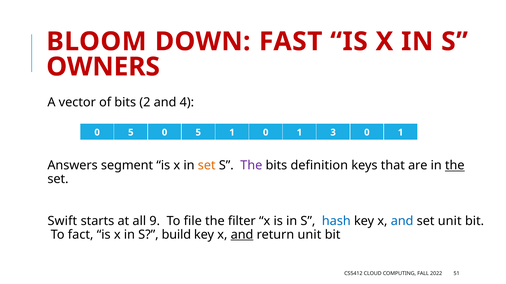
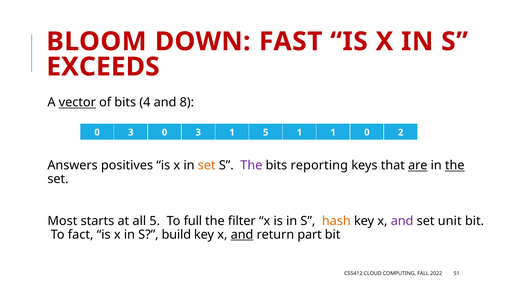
OWNERS: OWNERS -> EXCEEDS
vector underline: none -> present
2: 2 -> 4
4: 4 -> 8
5 at (131, 133): 5 -> 3
5 at (198, 133): 5 -> 3
1 0: 0 -> 5
1 3: 3 -> 1
1 at (401, 133): 1 -> 2
segment: segment -> positives
definition: definition -> reporting
are underline: none -> present
Swift: Swift -> Most
all 9: 9 -> 5
file: file -> full
hash colour: blue -> orange
and at (402, 222) colour: blue -> purple
return unit: unit -> part
